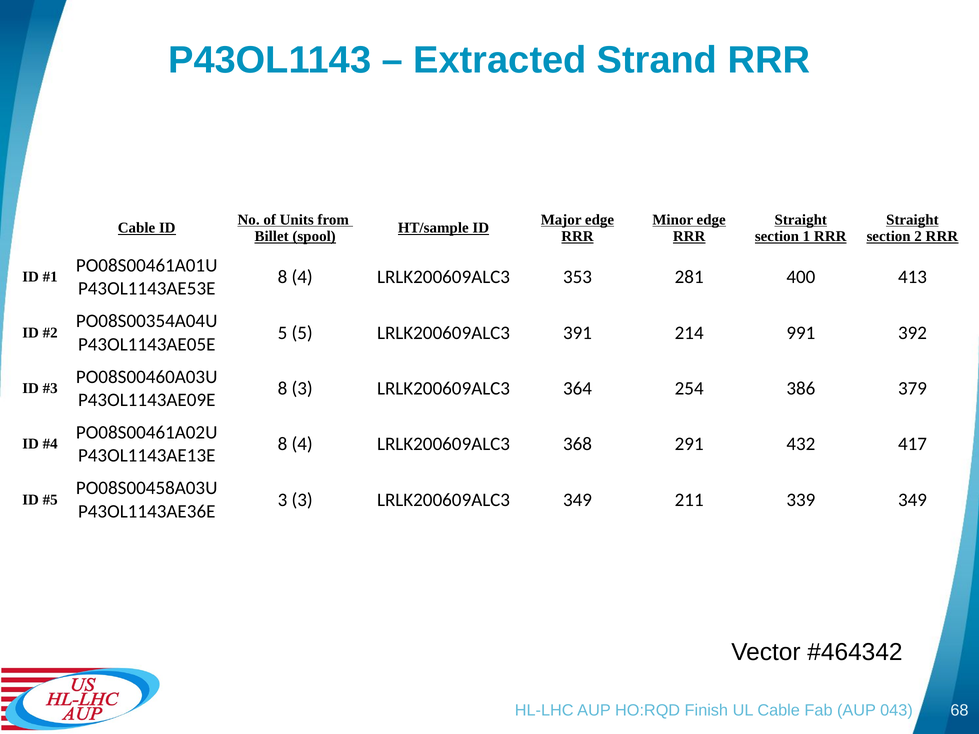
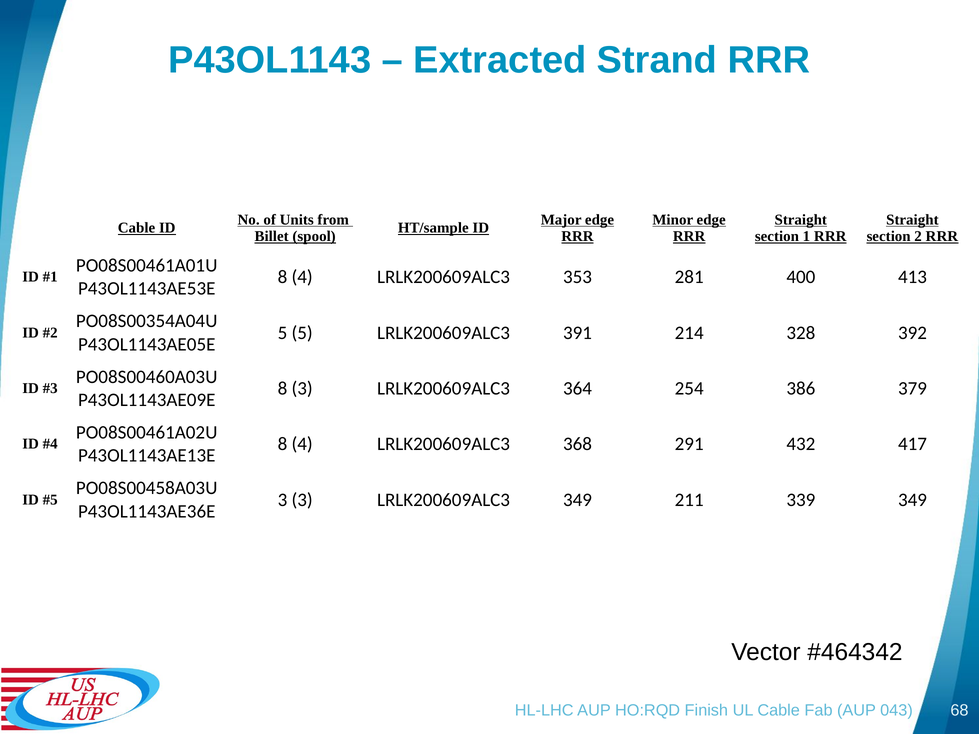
991: 991 -> 328
